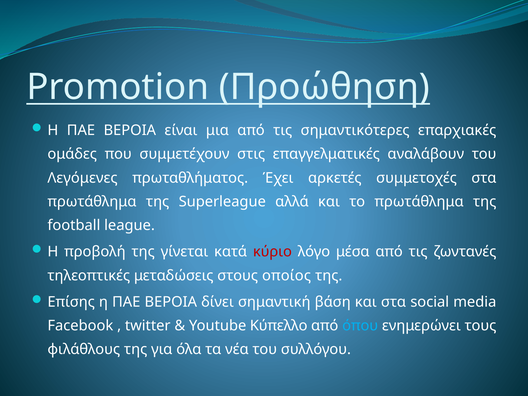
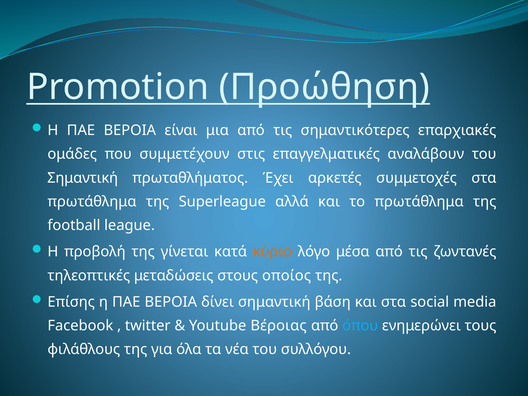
Λεγόμενες at (83, 178): Λεγόμενες -> Σημαντική
κύριο colour: red -> orange
Κύπελλο: Κύπελλο -> Βέροιας
